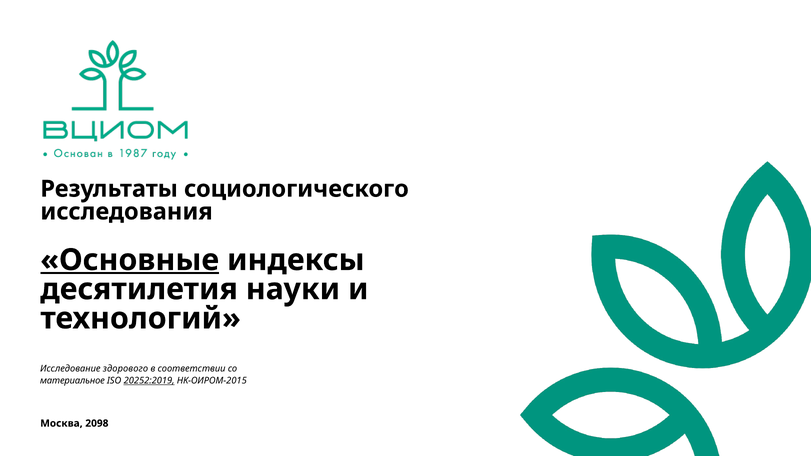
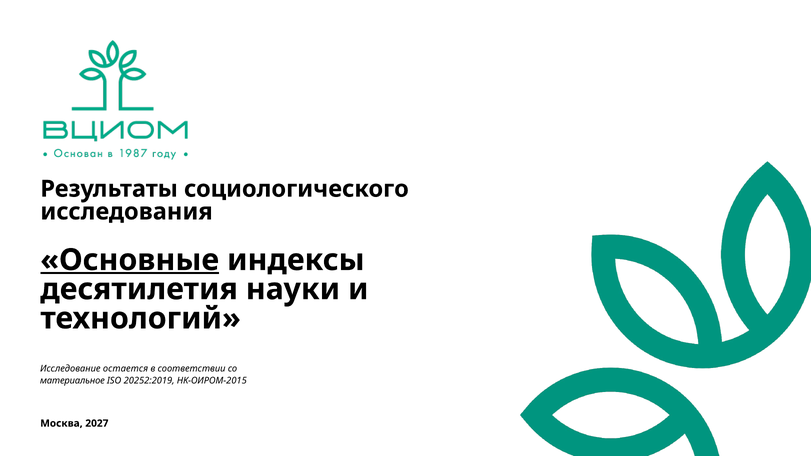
здорового: здорового -> остается
20252:2019 underline: present -> none
2098: 2098 -> 2027
